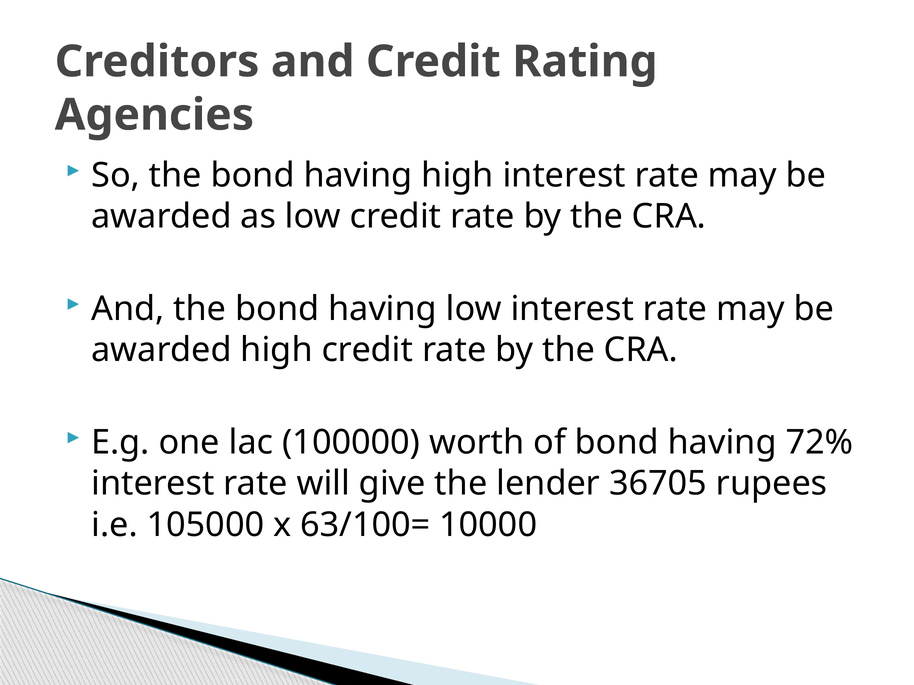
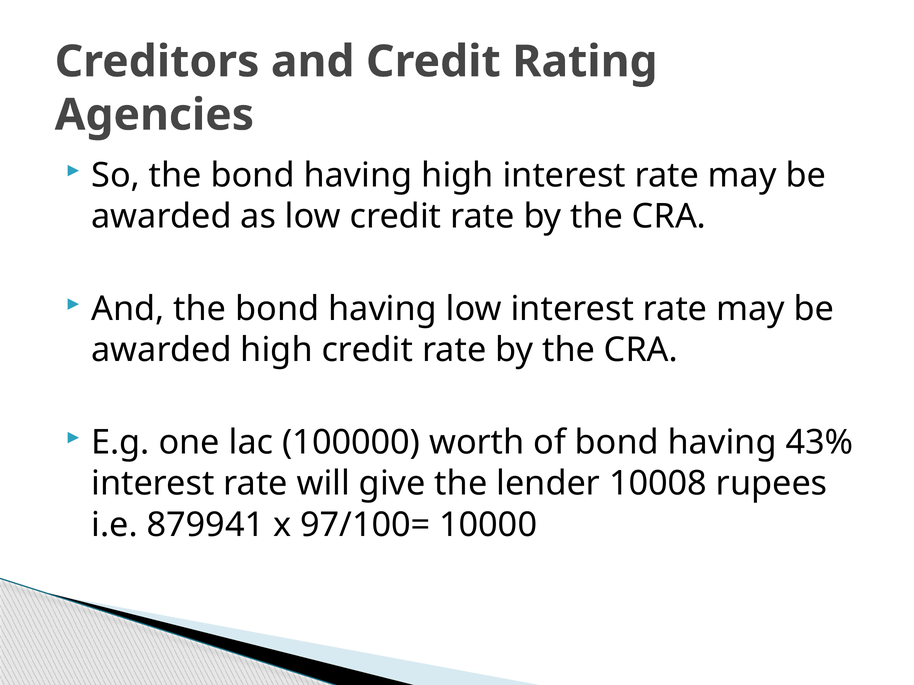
72%: 72% -> 43%
36705: 36705 -> 10008
105000: 105000 -> 879941
63/100=: 63/100= -> 97/100=
